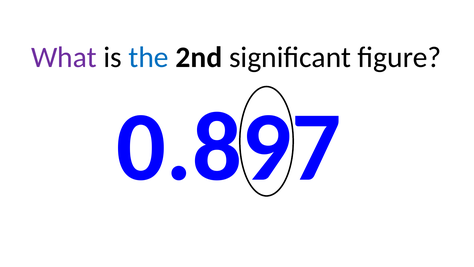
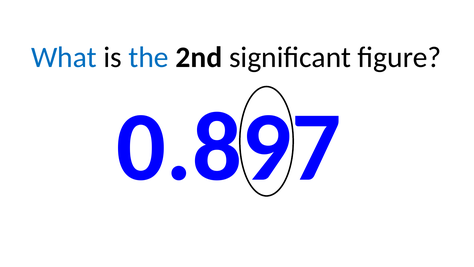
What colour: purple -> blue
